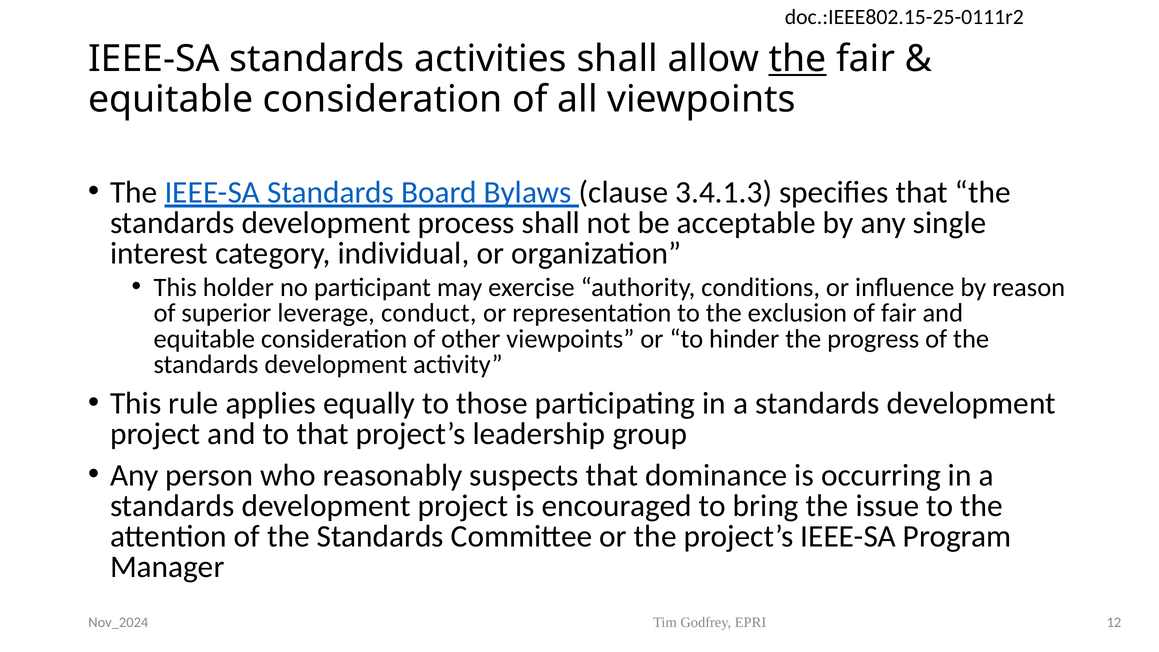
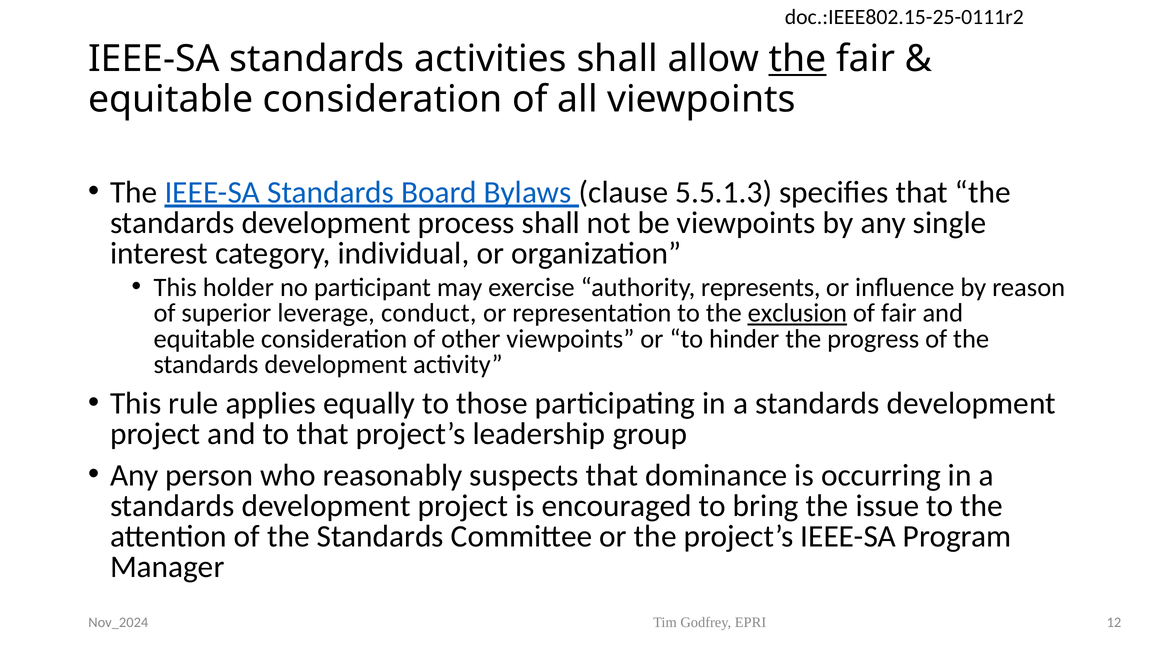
3.4.1.3: 3.4.1.3 -> 5.5.1.3
be acceptable: acceptable -> viewpoints
conditions: conditions -> represents
exclusion underline: none -> present
